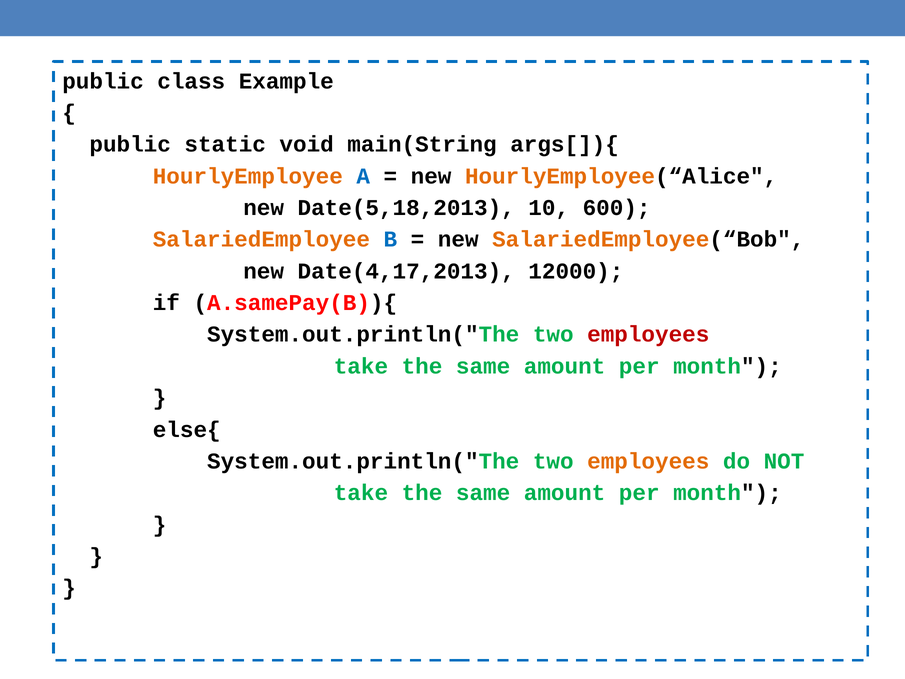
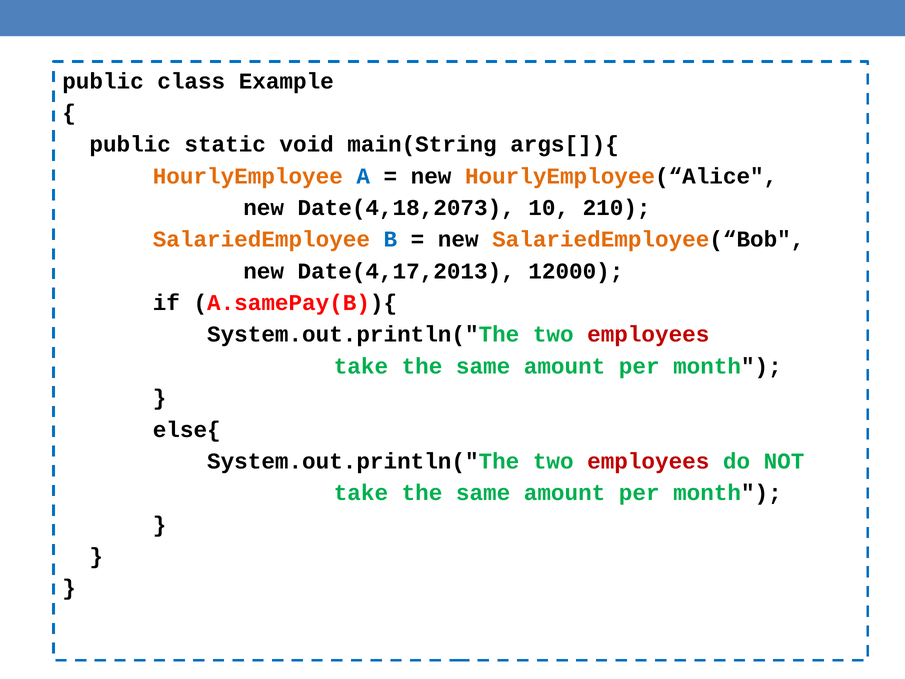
Date(5,18,2013: Date(5,18,2013 -> Date(4,18,2073
600: 600 -> 210
employees at (648, 461) colour: orange -> red
